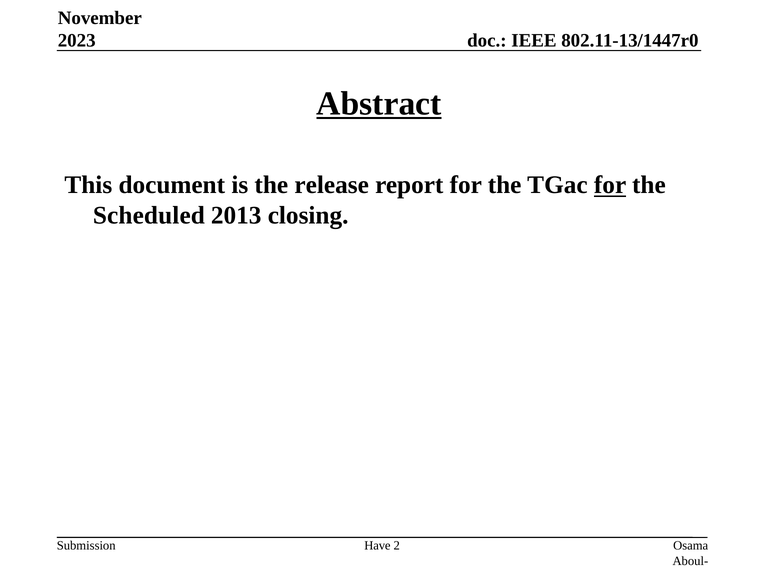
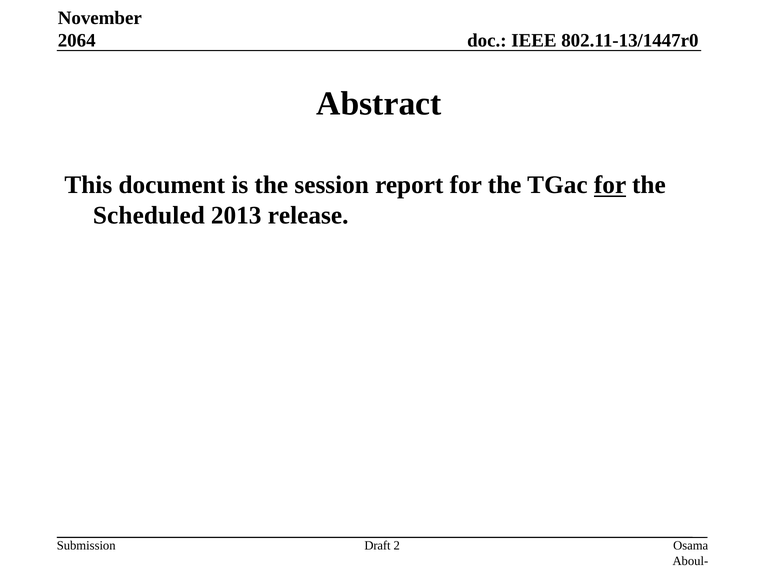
2023: 2023 -> 2064
Abstract underline: present -> none
release: release -> session
closing: closing -> release
Have: Have -> Draft
